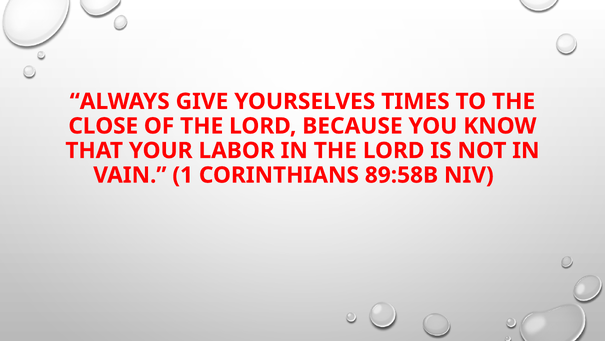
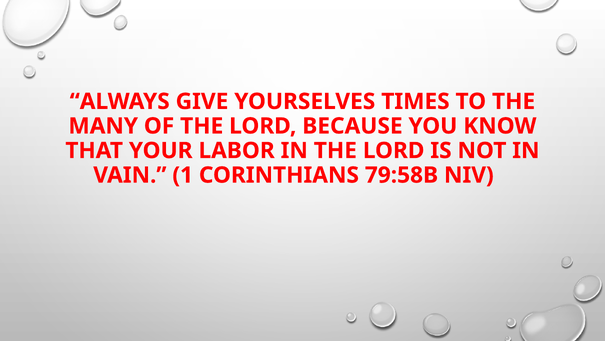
CLOSE: CLOSE -> MANY
89:58B: 89:58B -> 79:58B
